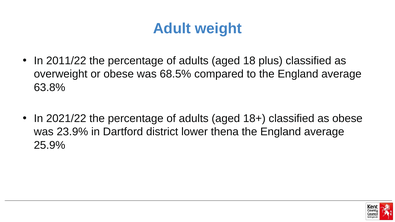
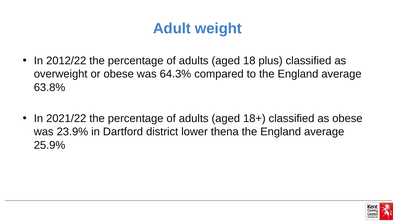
2011/22: 2011/22 -> 2012/22
68.5%: 68.5% -> 64.3%
